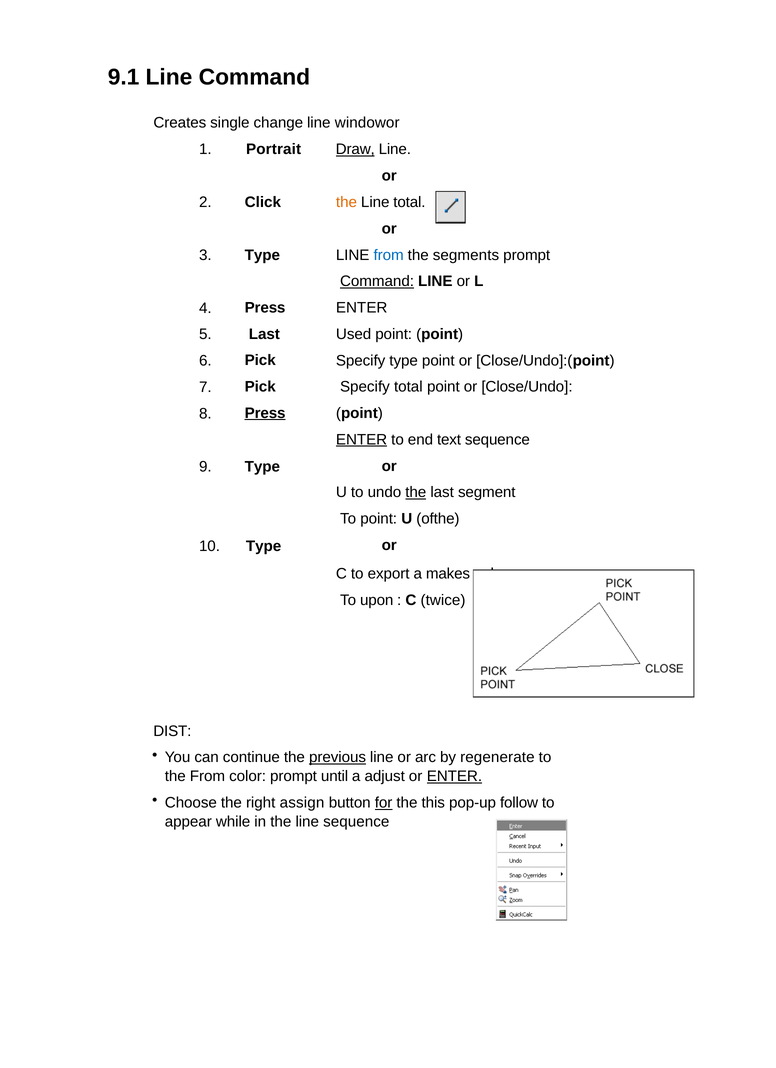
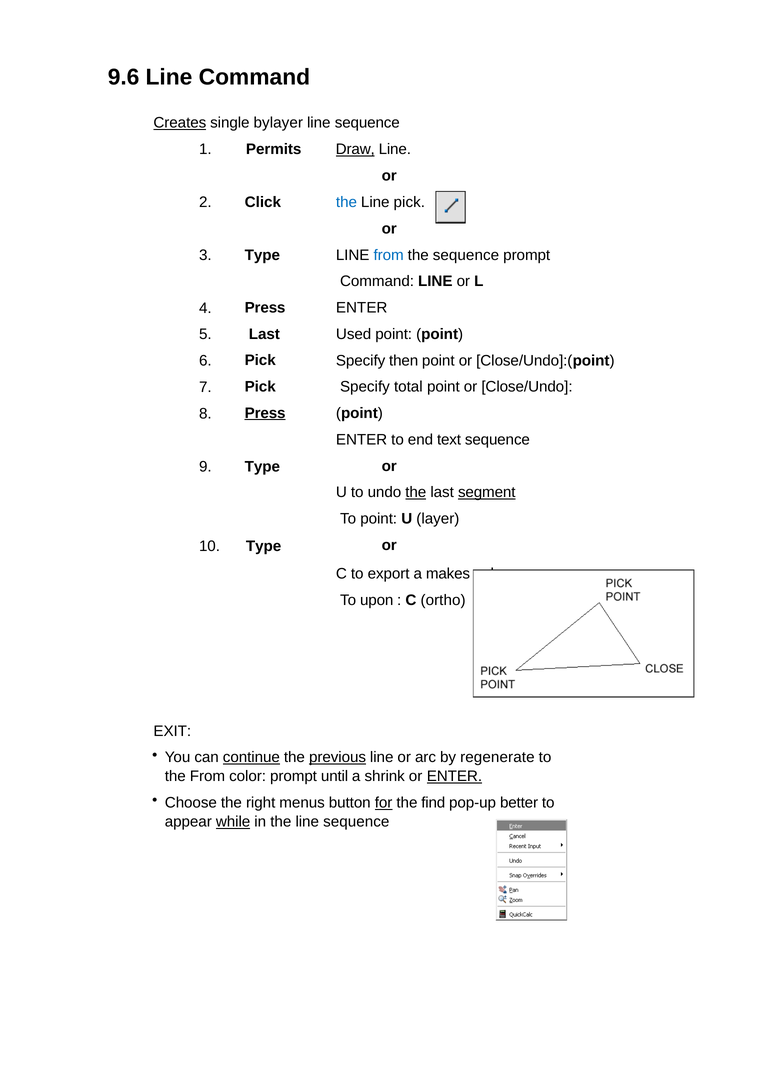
9.1: 9.1 -> 9.6
Creates underline: none -> present
change: change -> bylayer
windowor at (367, 123): windowor -> sequence
Portrait: Portrait -> Permits
the at (346, 202) colour: orange -> blue
Line total: total -> pick
the segments: segments -> sequence
Command at (377, 281) underline: present -> none
Specify type: type -> then
ENTER at (362, 439) underline: present -> none
segment underline: none -> present
ofthe: ofthe -> layer
twice: twice -> ortho
DIST: DIST -> EXIT
continue underline: none -> present
adjust: adjust -> shrink
assign: assign -> menus
this: this -> find
follow: follow -> better
while underline: none -> present
